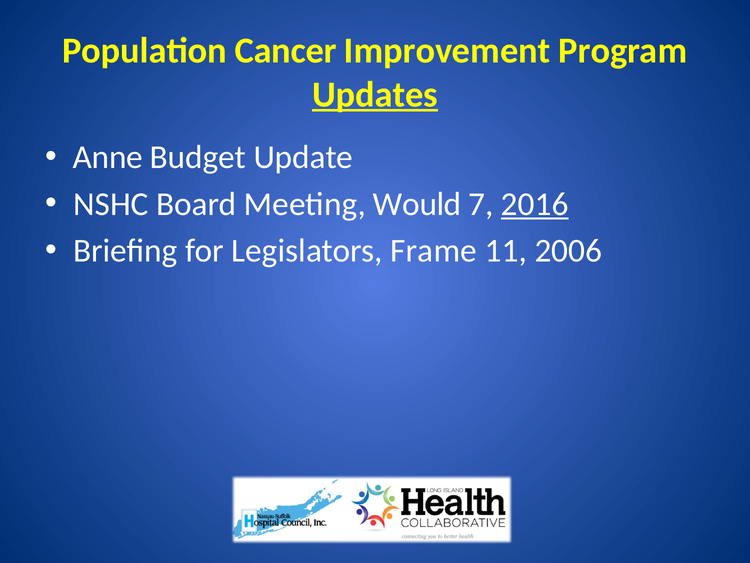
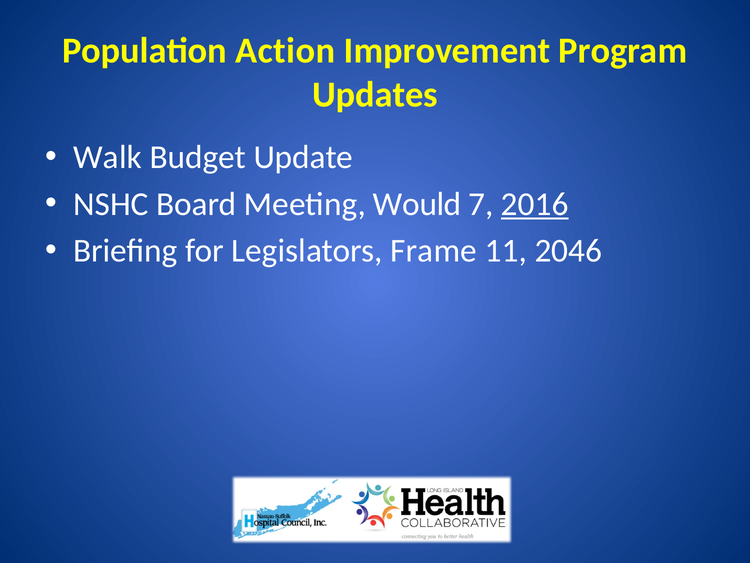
Cancer: Cancer -> Action
Updates underline: present -> none
Anne: Anne -> Walk
2006: 2006 -> 2046
